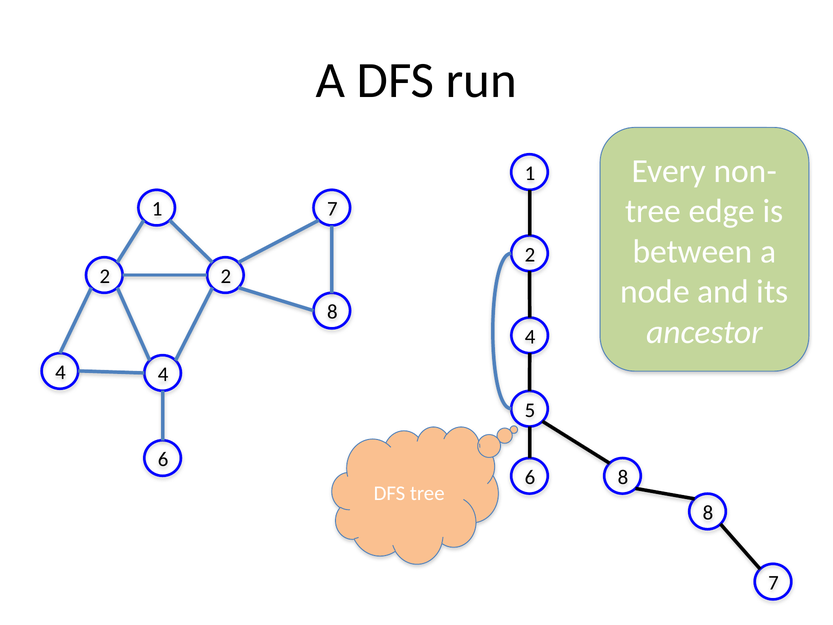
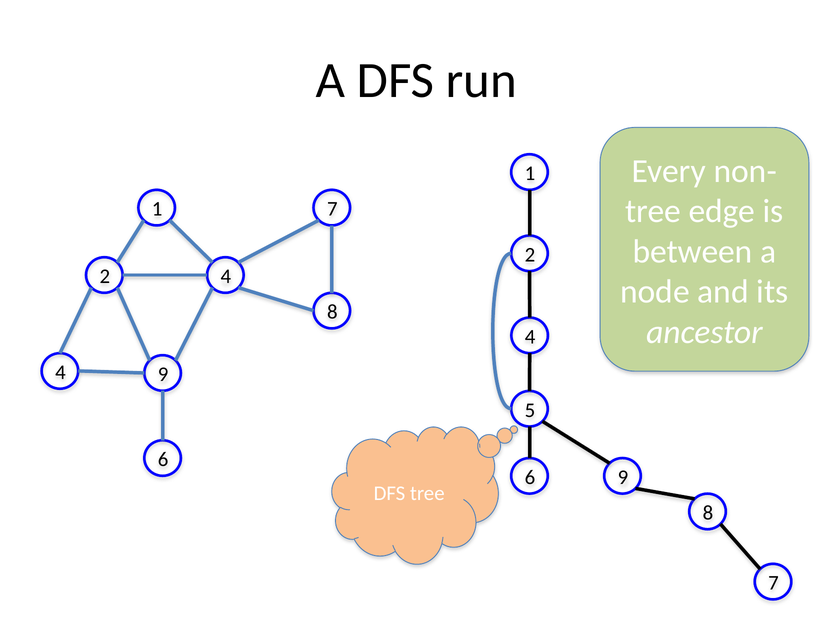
2 at (226, 276): 2 -> 4
4 4: 4 -> 9
6 8: 8 -> 9
